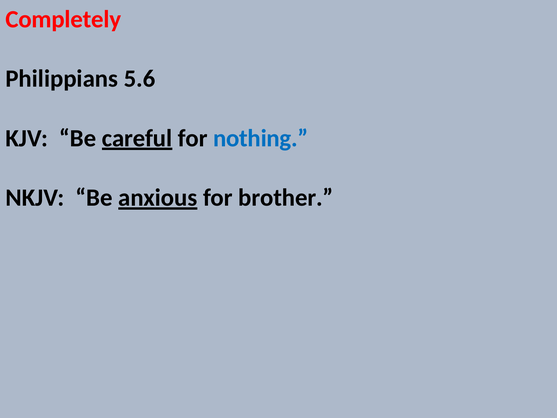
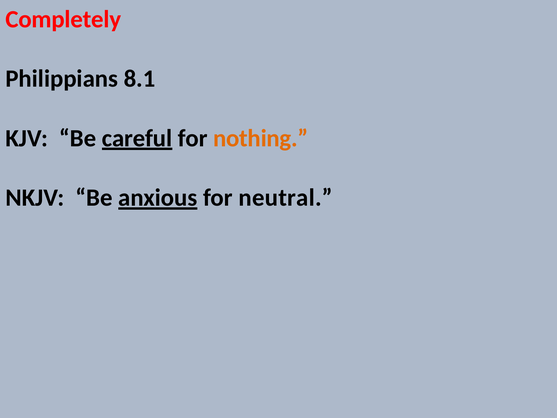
5.6: 5.6 -> 8.1
nothing colour: blue -> orange
brother: brother -> neutral
